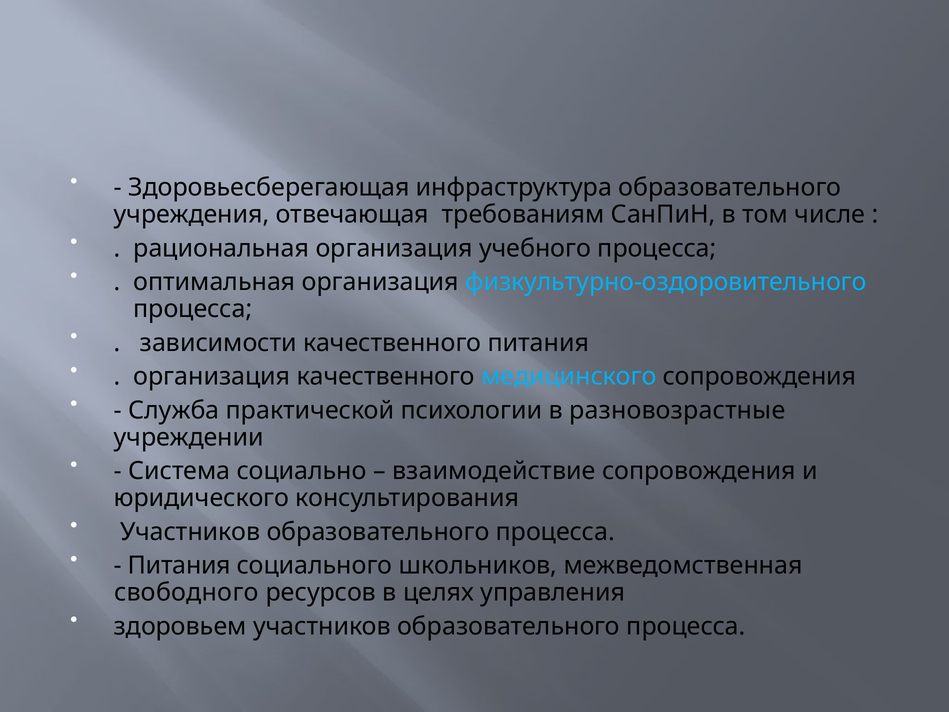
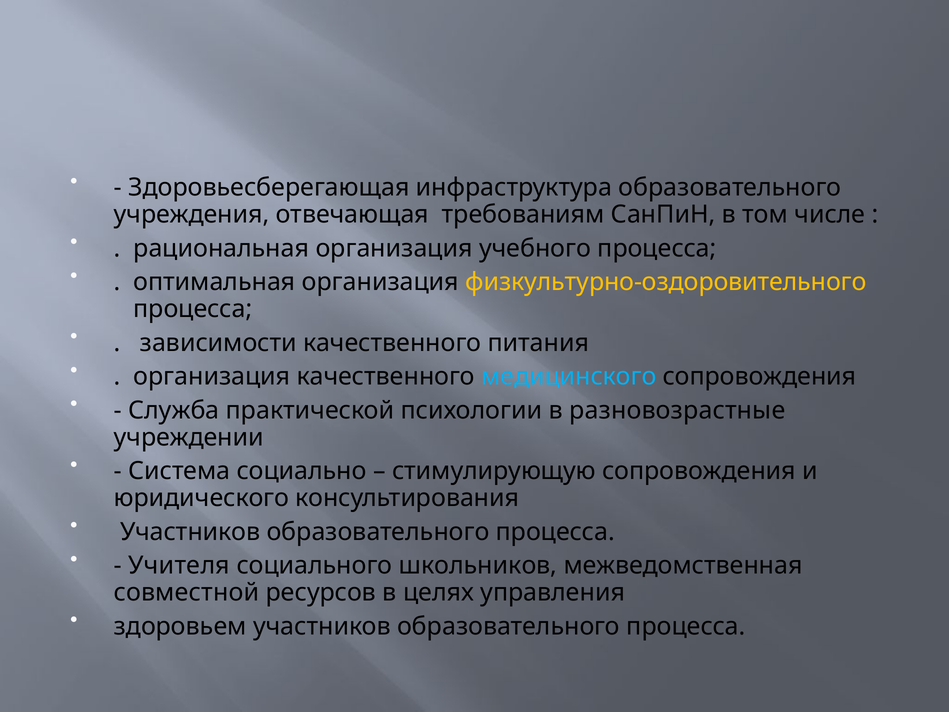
физкультурно-оздоровительного colour: light blue -> yellow
взаимодействие: взаимодействие -> стимулирующую
Питания at (179, 565): Питания -> Учителя
свободного: свободного -> совместной
